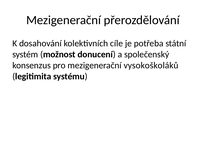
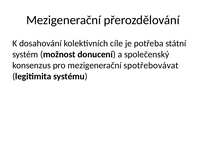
vysokoškoláků: vysokoškoláků -> spotřebovávat
